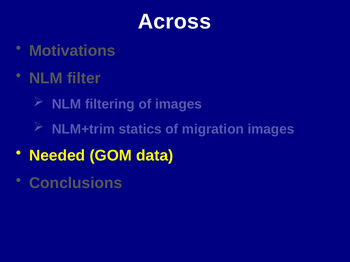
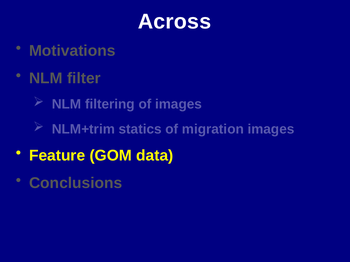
Needed: Needed -> Feature
